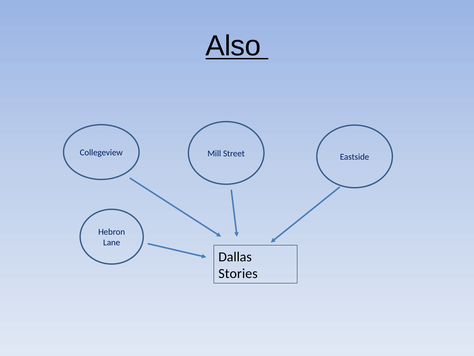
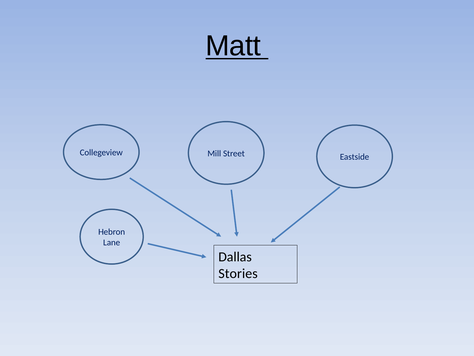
Also: Also -> Matt
